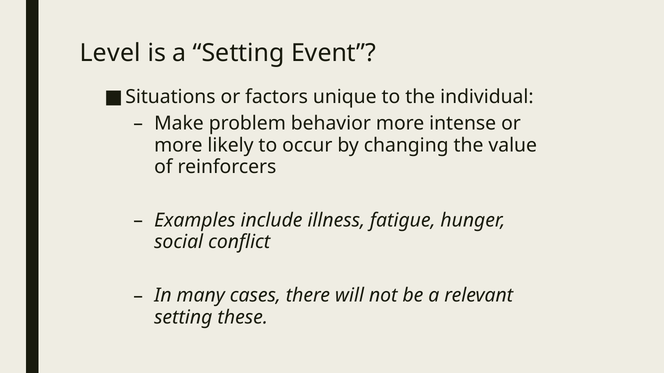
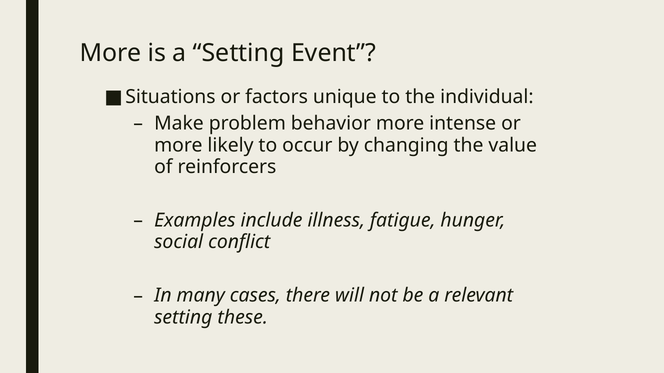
Level at (110, 53): Level -> More
